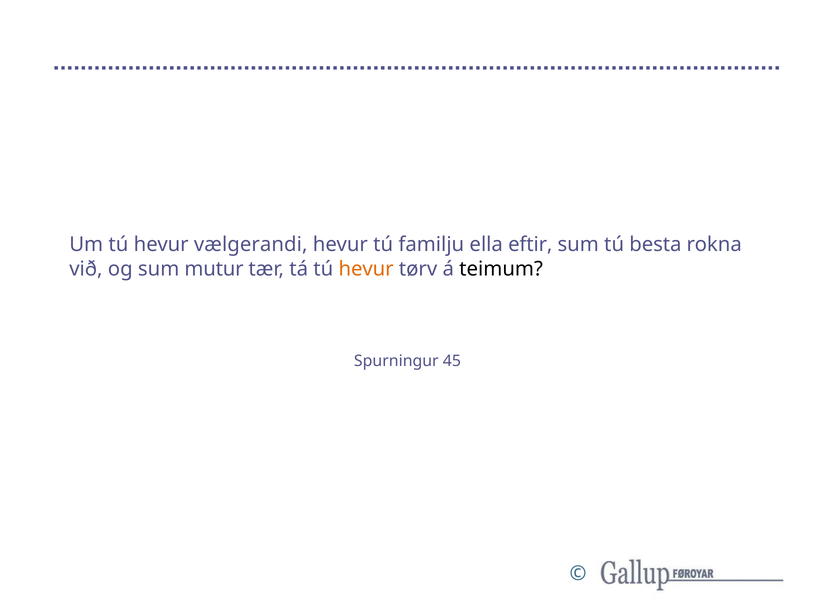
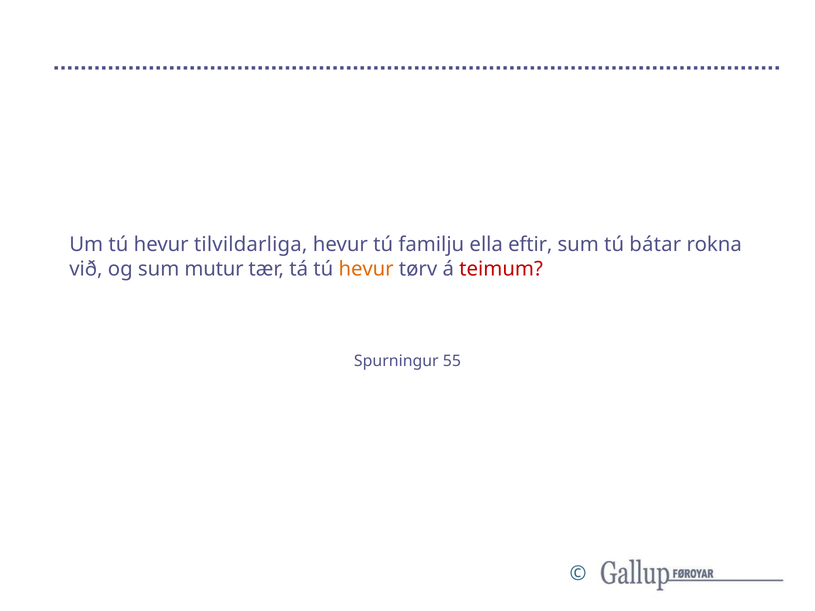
vælgerandi: vælgerandi -> tilvildarliga
besta: besta -> bátar
teimum colour: black -> red
45: 45 -> 55
